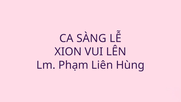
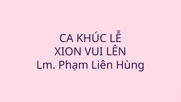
SÀNG: SÀNG -> KHÚC
